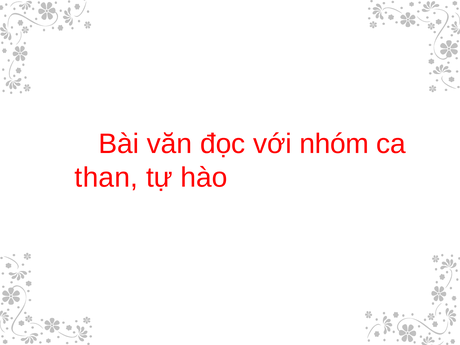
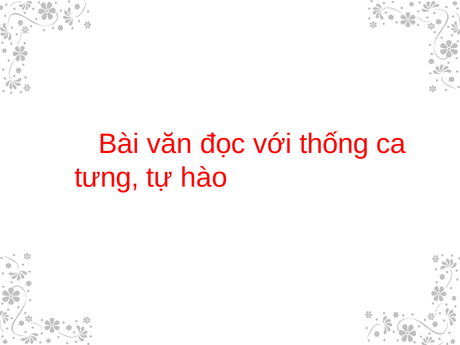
nhóm: nhóm -> thống
than: than -> tưng
